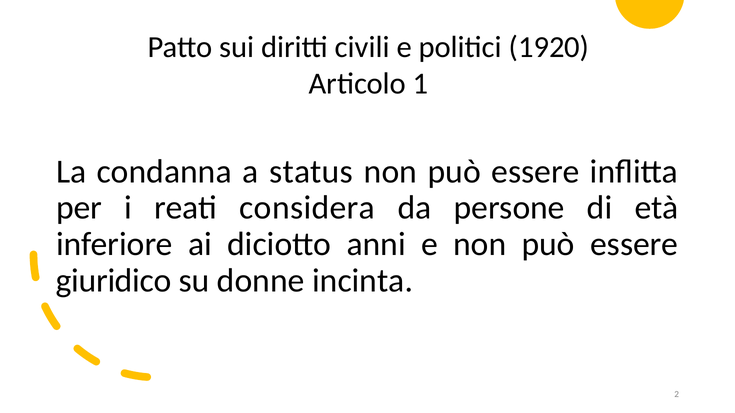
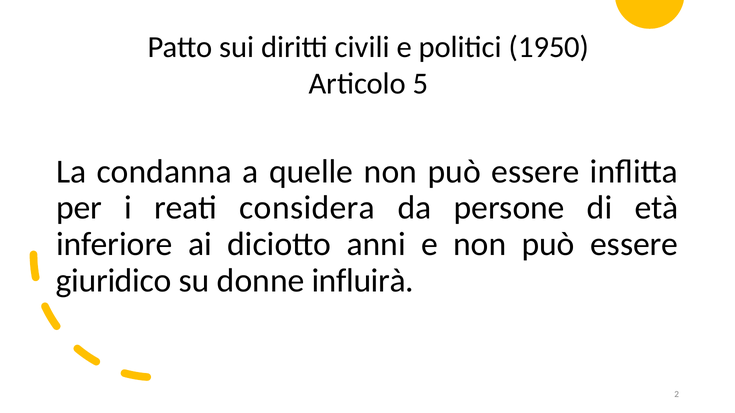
1920: 1920 -> 1950
1: 1 -> 5
status: status -> quelle
incinta: incinta -> influirà
